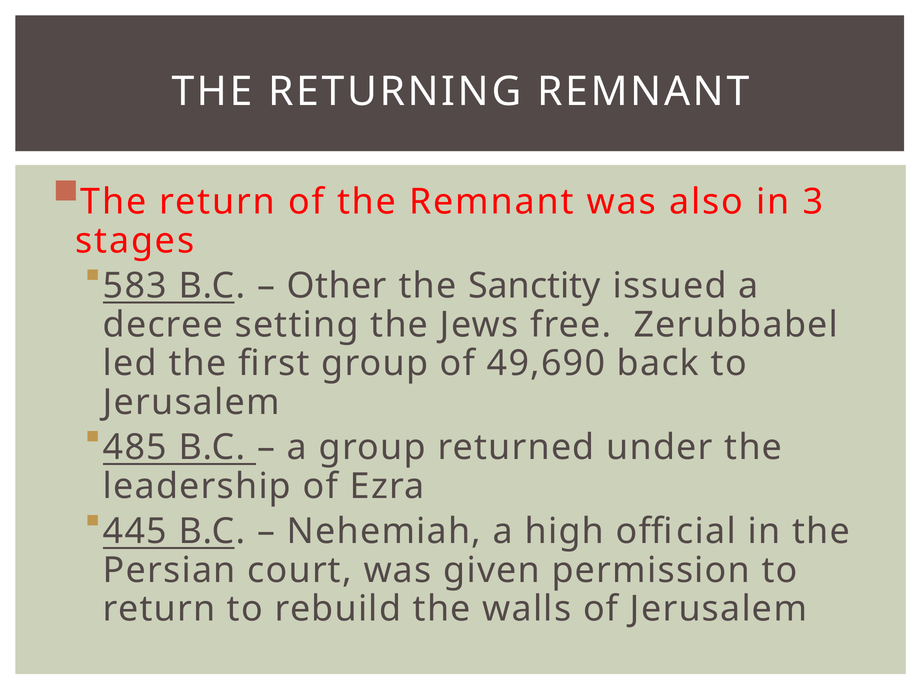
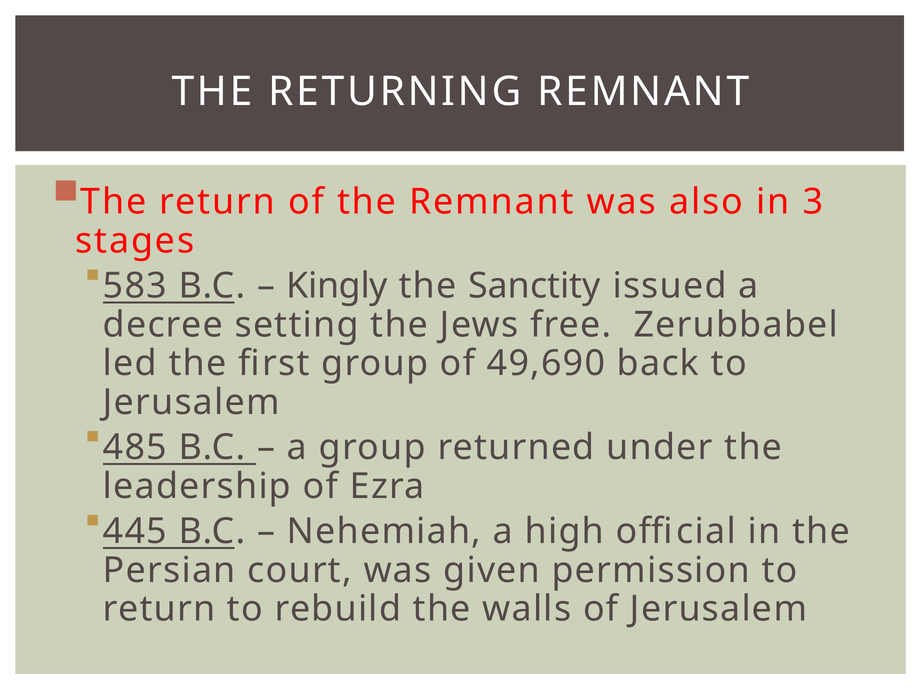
Other: Other -> Kingly
